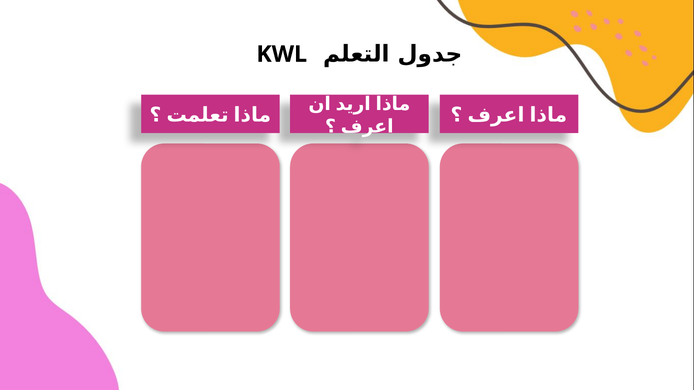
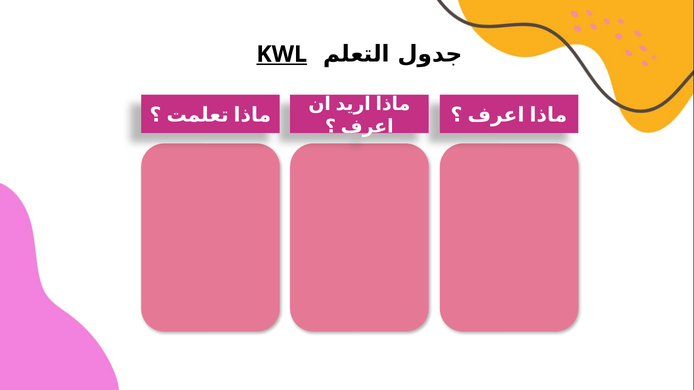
KWL underline: none -> present
